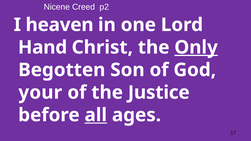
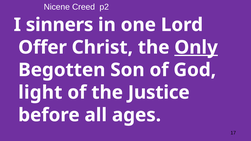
heaven: heaven -> sinners
Hand: Hand -> Offer
your: your -> light
all underline: present -> none
